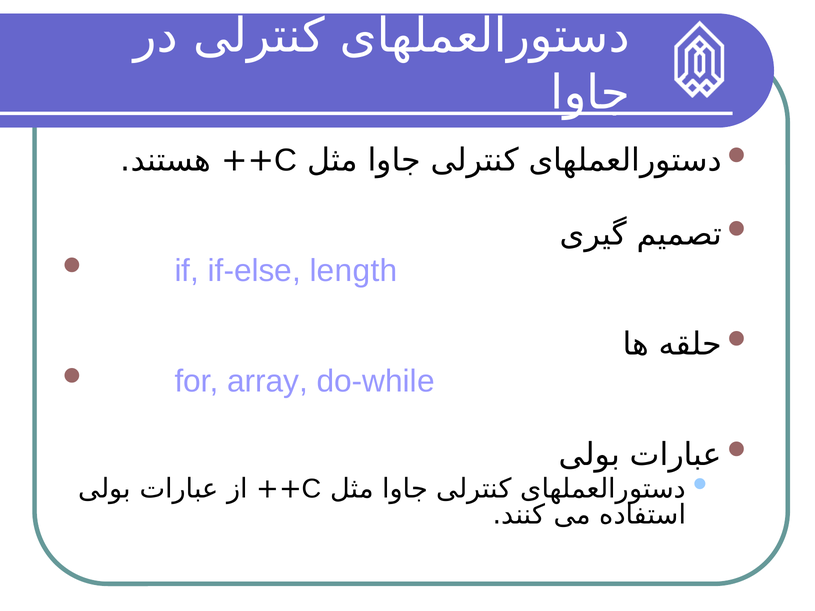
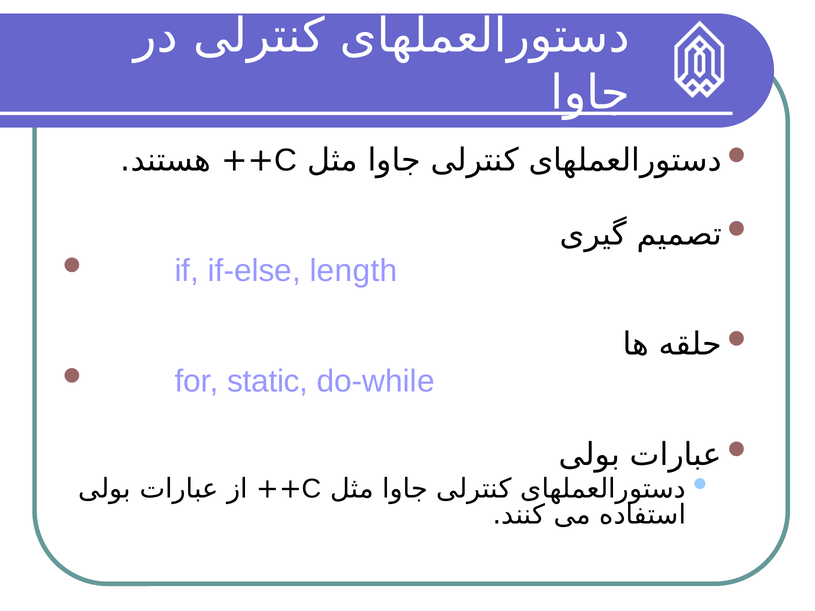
array: array -> static
